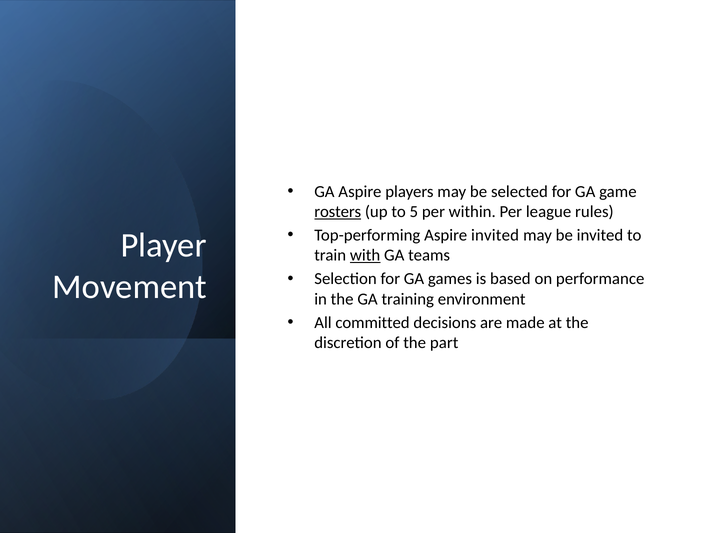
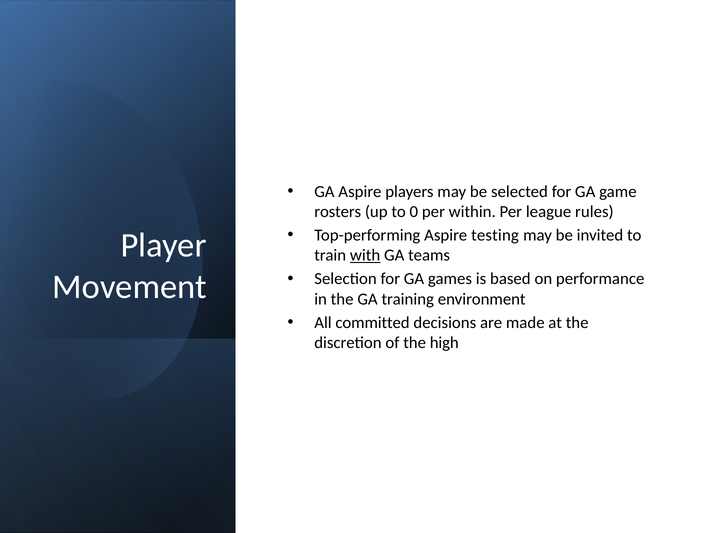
rosters underline: present -> none
5: 5 -> 0
Aspire invited: invited -> testing
part: part -> high
